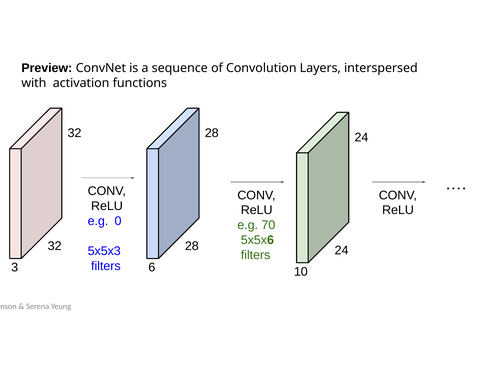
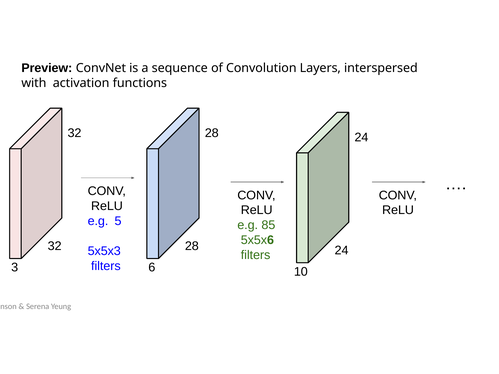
e.g 0: 0 -> 5
70: 70 -> 85
